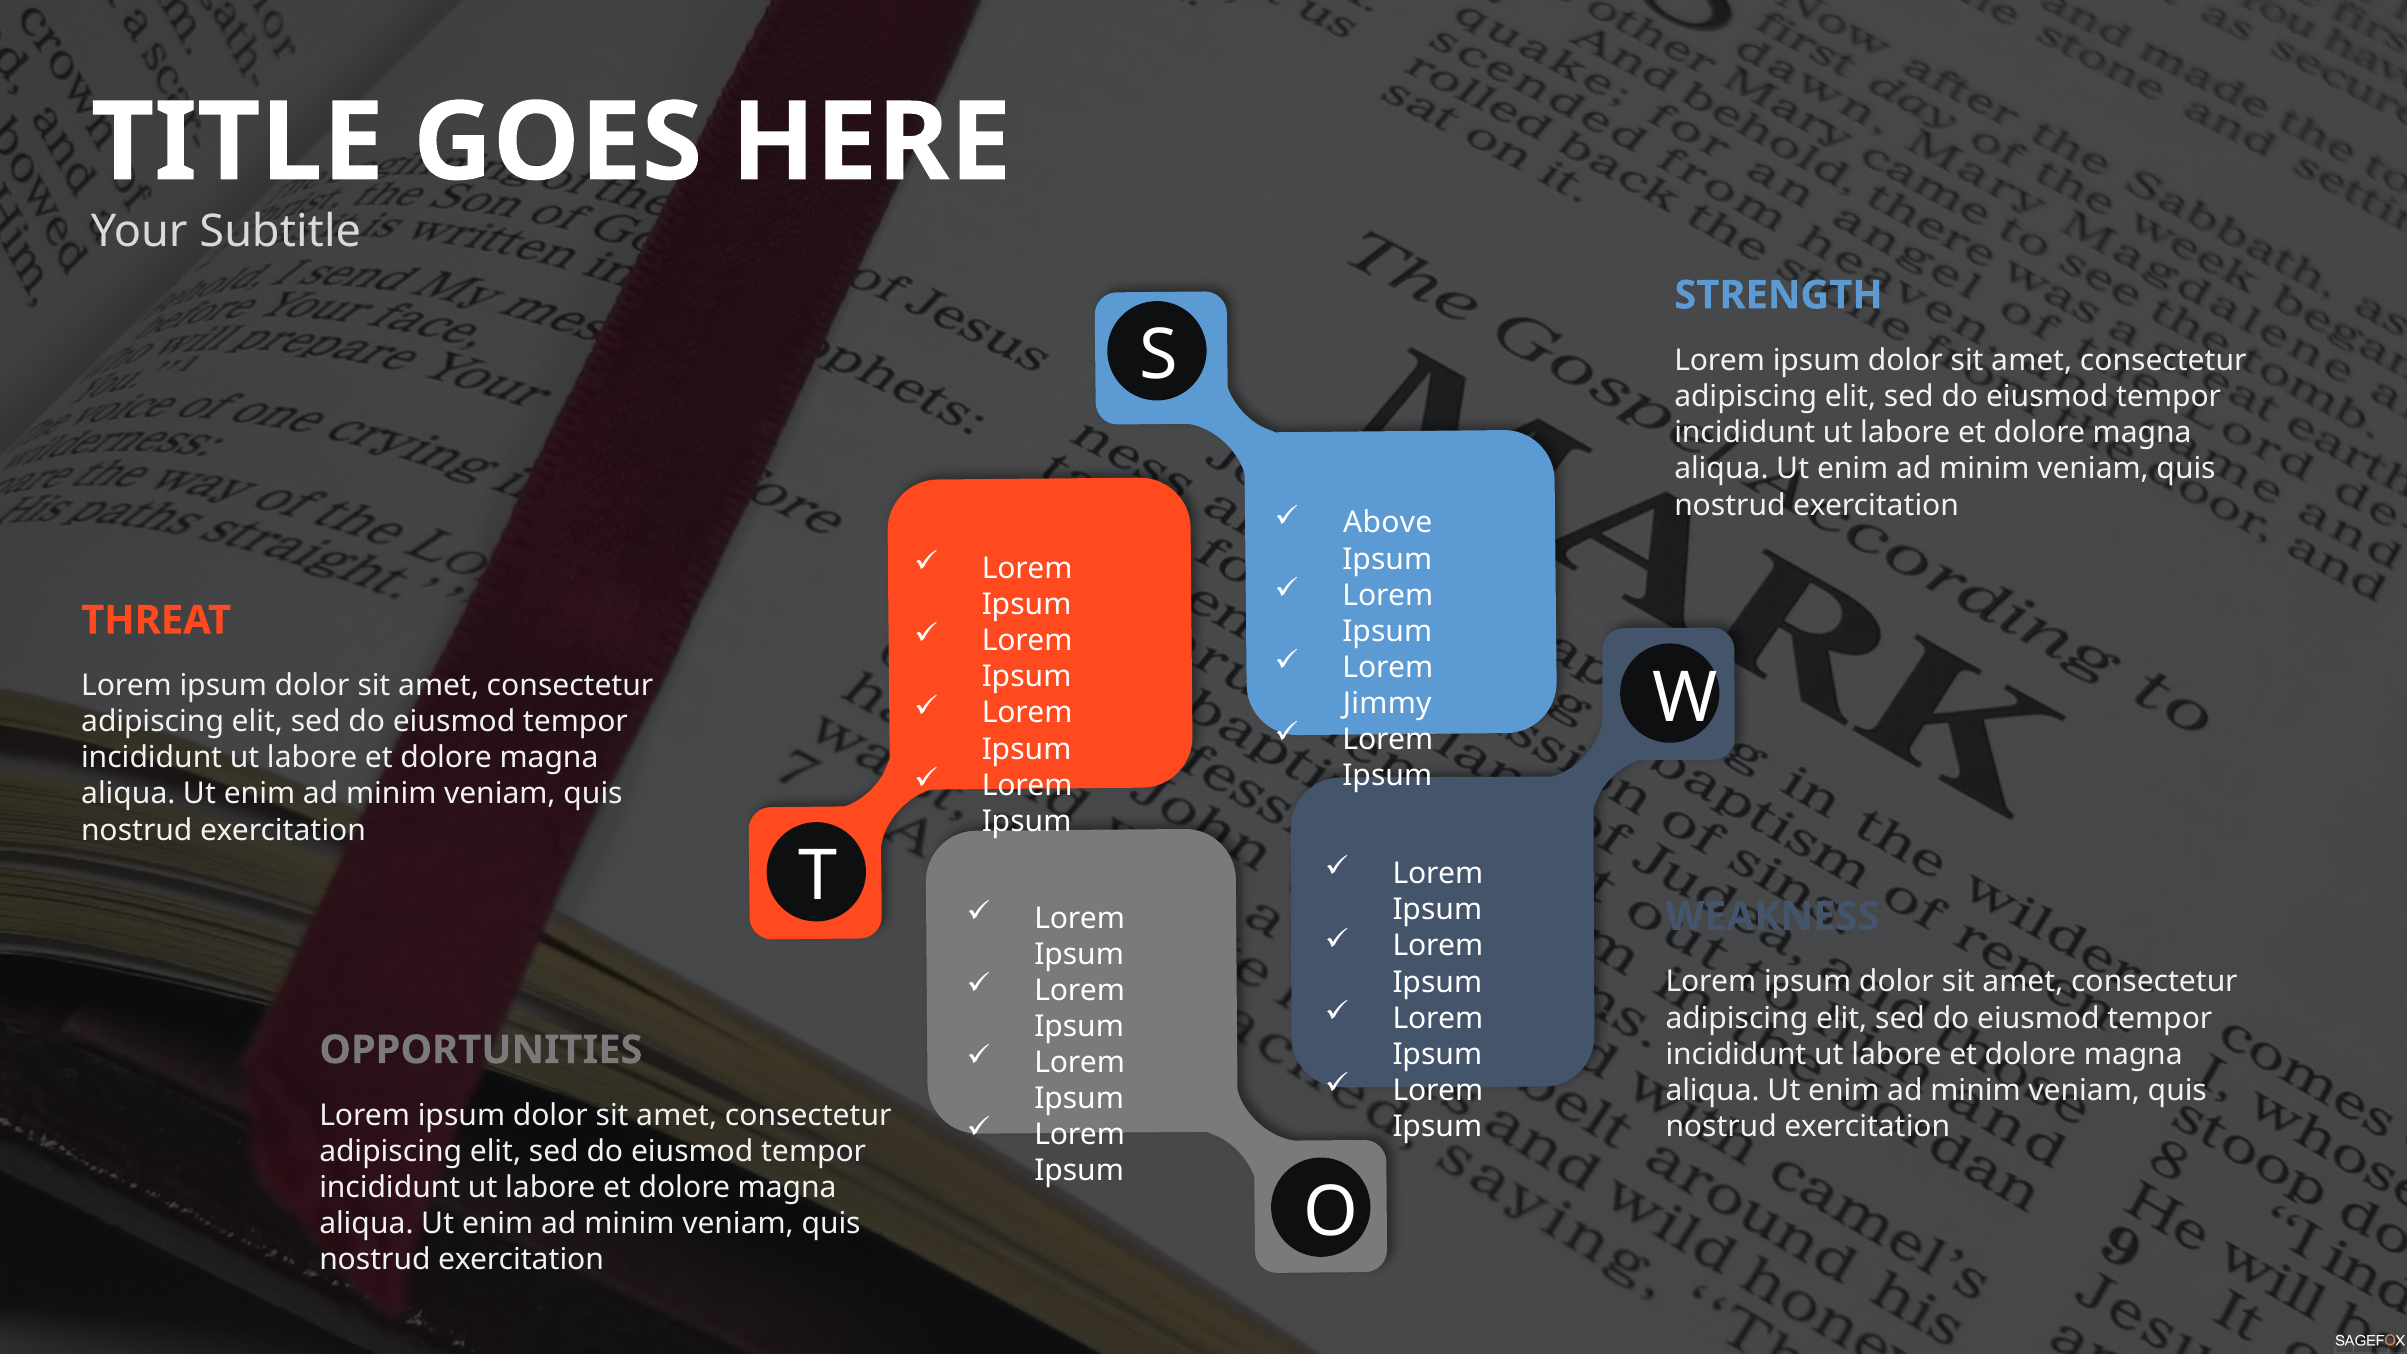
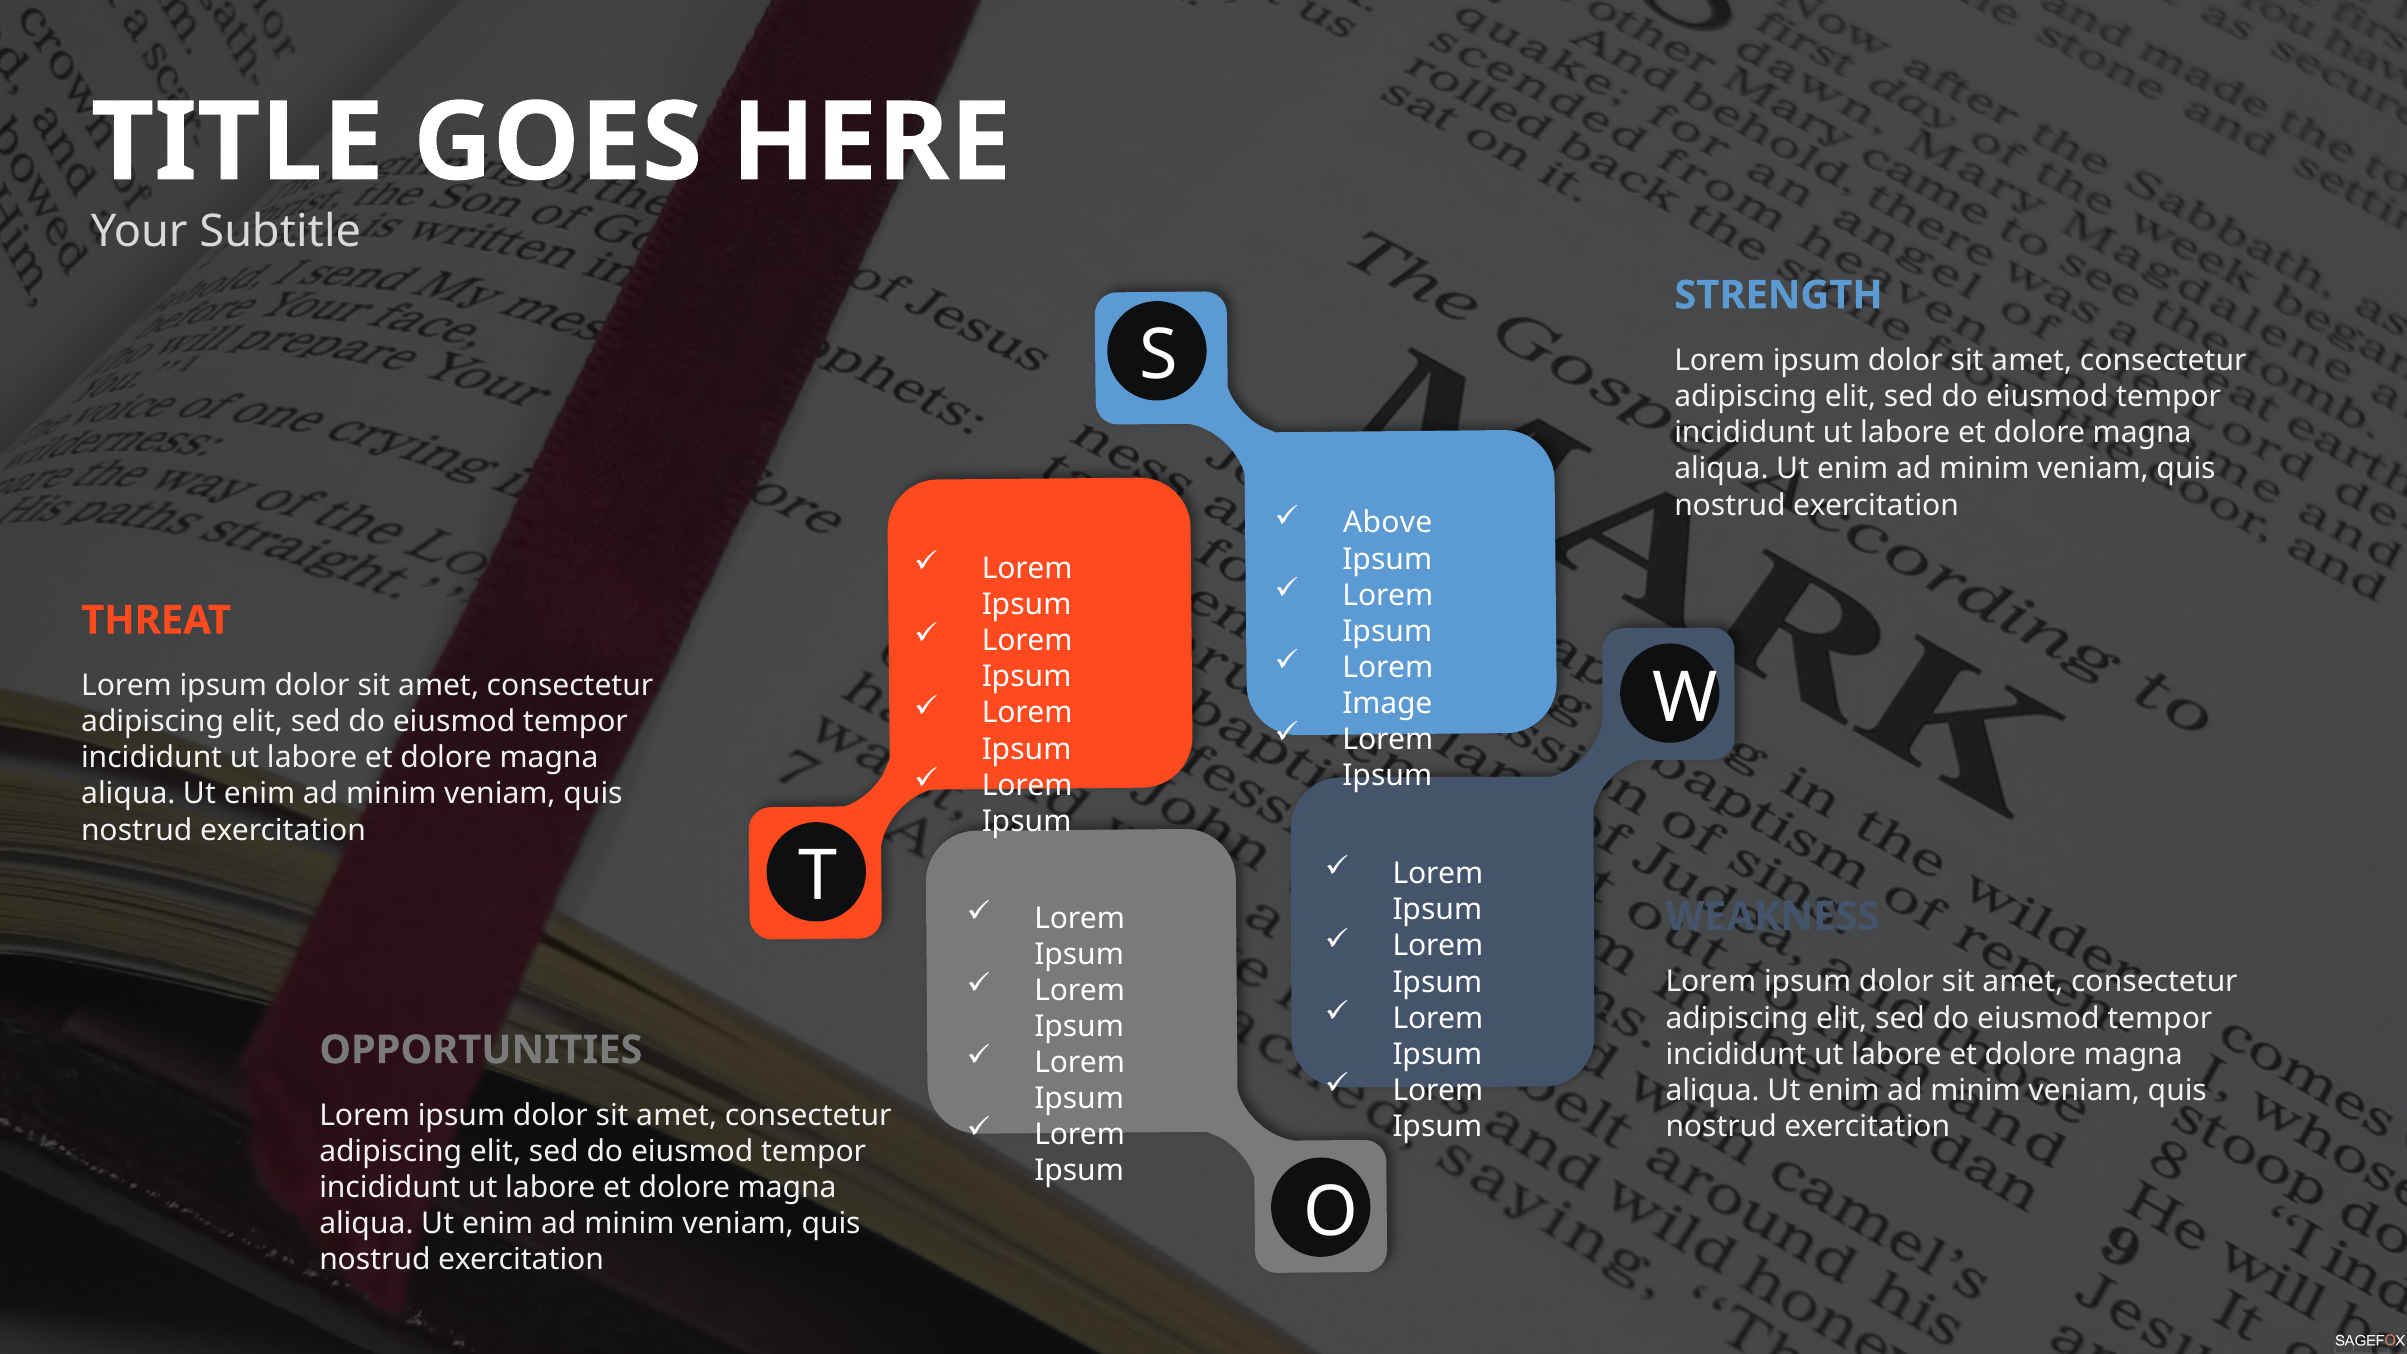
Jimmy: Jimmy -> Image
